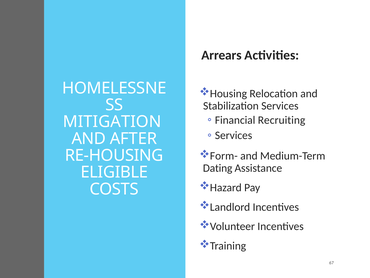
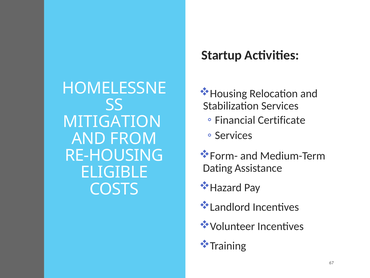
Arrears: Arrears -> Startup
Recruiting: Recruiting -> Certificate
AFTER: AFTER -> FROM
